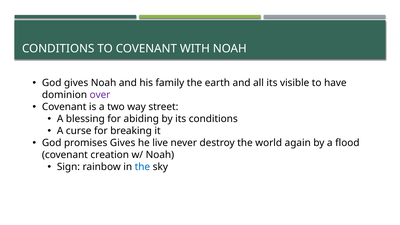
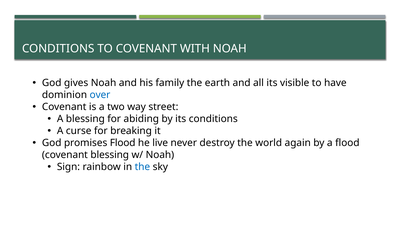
over colour: purple -> blue
promises Gives: Gives -> Flood
covenant creation: creation -> blessing
